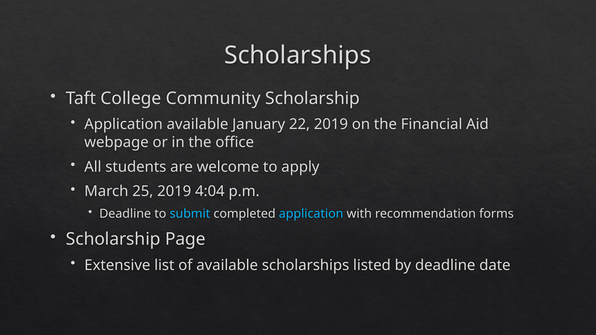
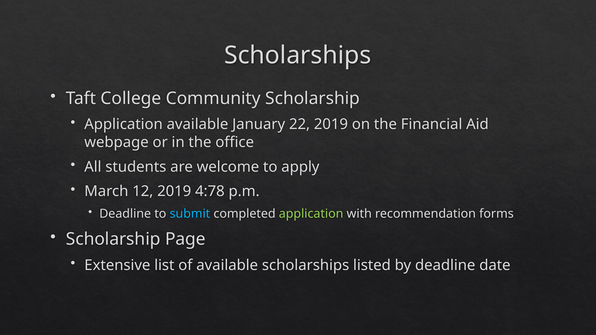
25: 25 -> 12
4:04: 4:04 -> 4:78
application at (311, 214) colour: light blue -> light green
